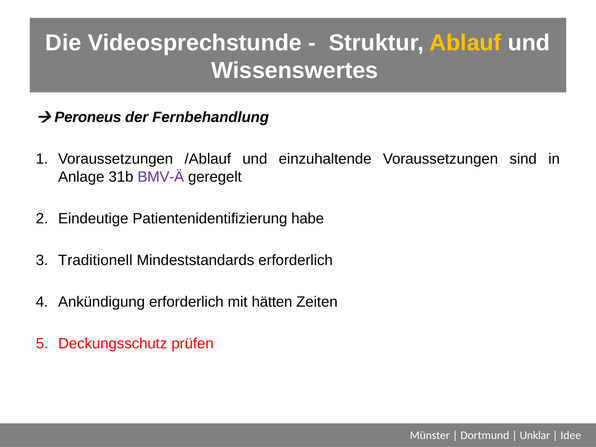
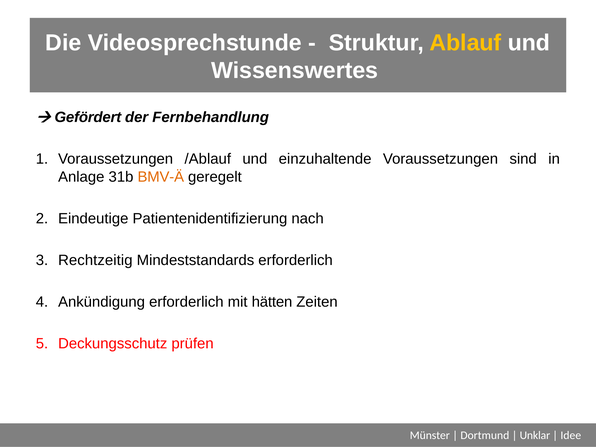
Peroneus: Peroneus -> Gefördert
BMV-Ä colour: purple -> orange
habe: habe -> nach
Traditionell: Traditionell -> Rechtzeitig
